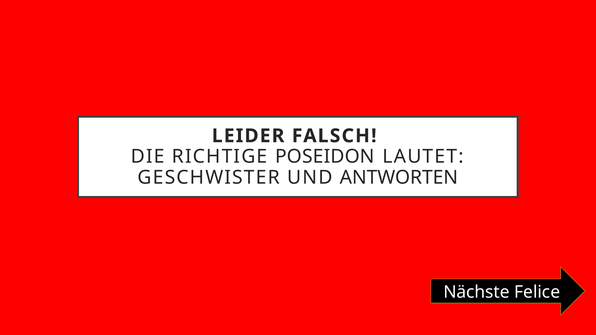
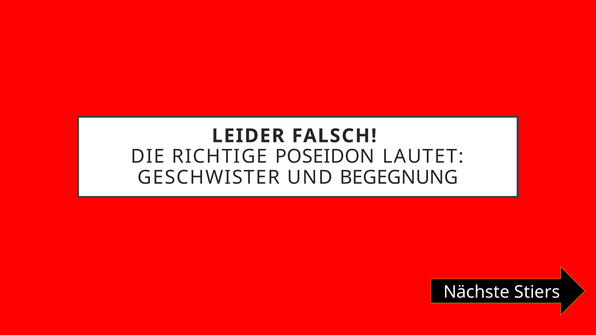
ANTWORTEN: ANTWORTEN -> BEGEGNUNG
Felice: Felice -> Stiers
